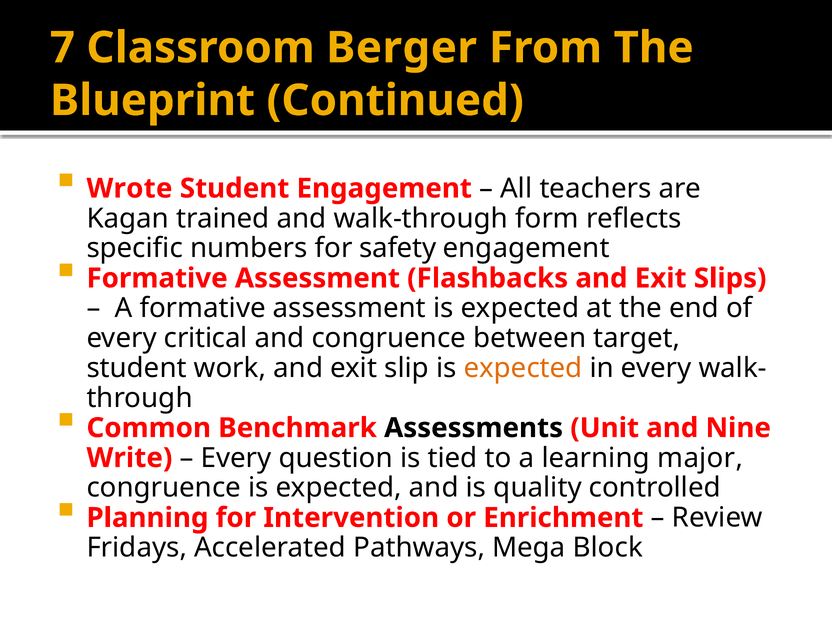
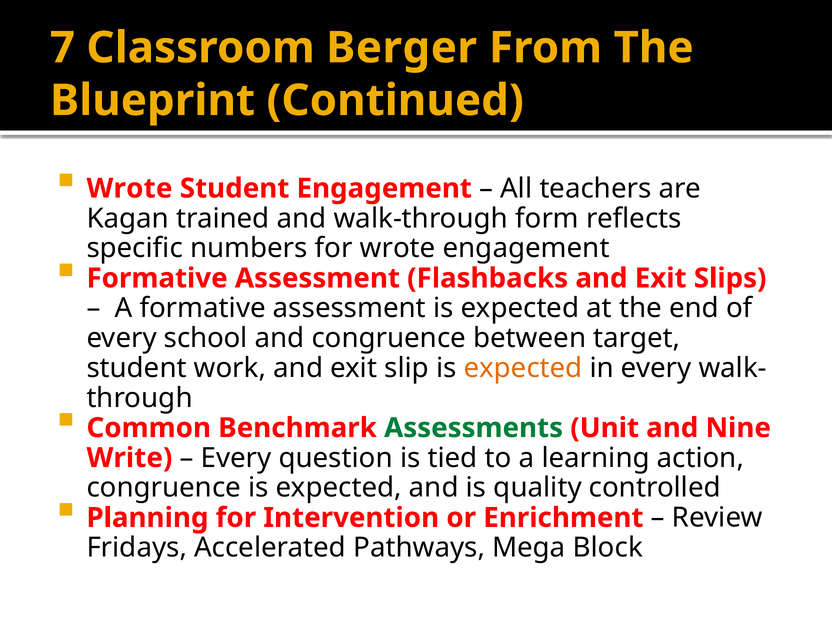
for safety: safety -> wrote
critical: critical -> school
Assessments colour: black -> green
major: major -> action
